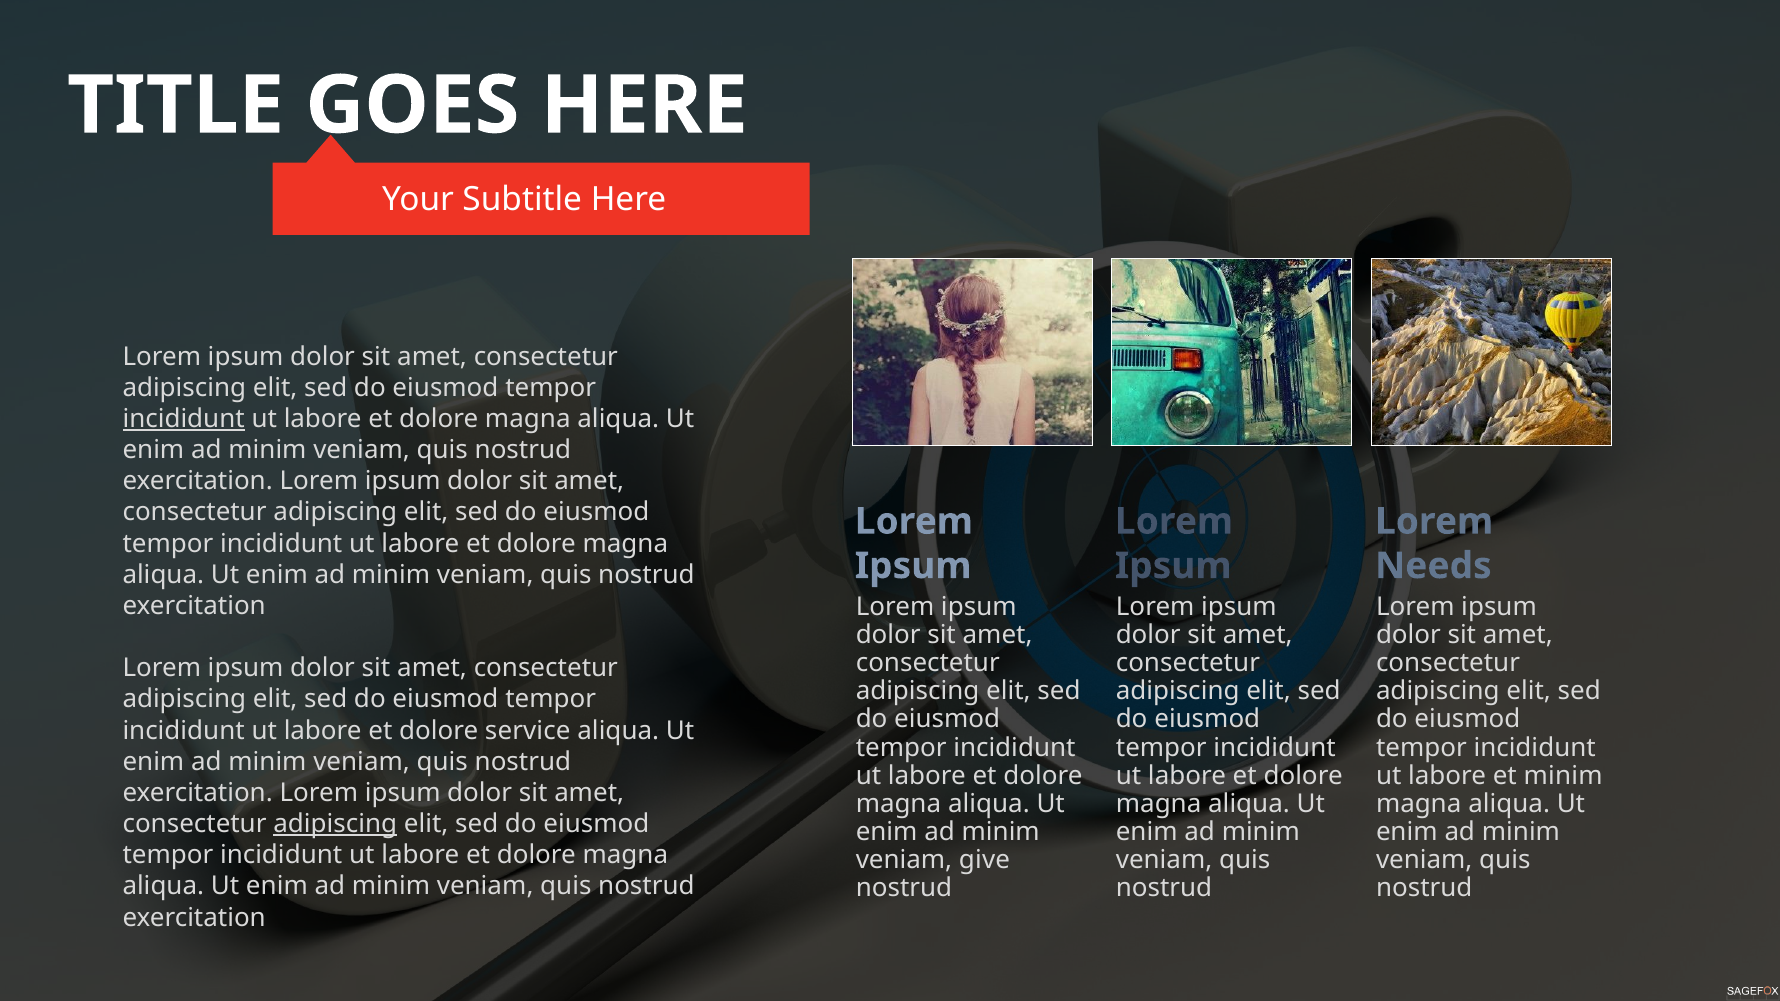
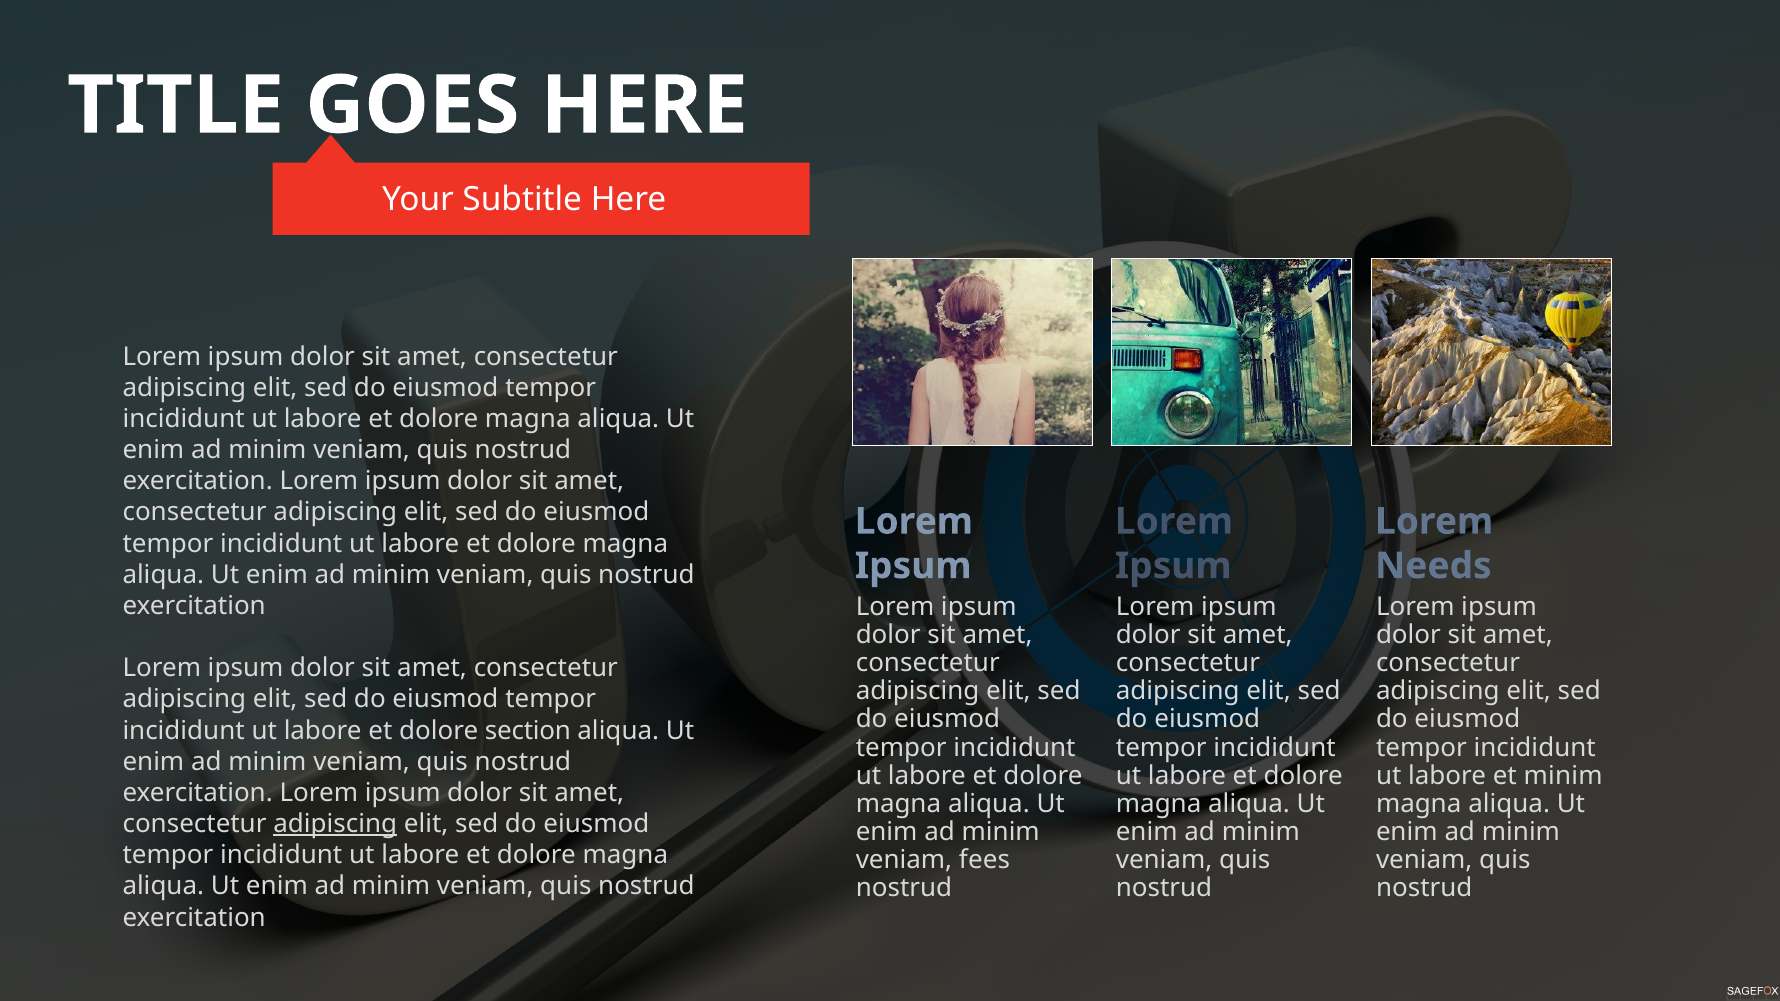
incididunt at (184, 419) underline: present -> none
service: service -> section
give: give -> fees
